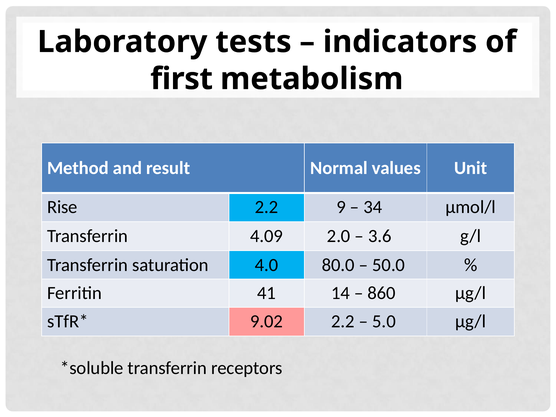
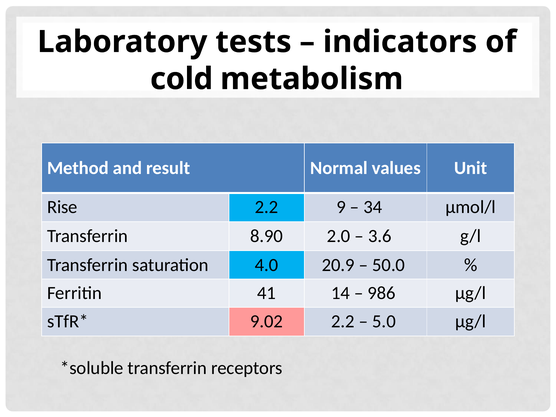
first: first -> cold
4.09: 4.09 -> 8.90
80.0: 80.0 -> 20.9
860: 860 -> 986
